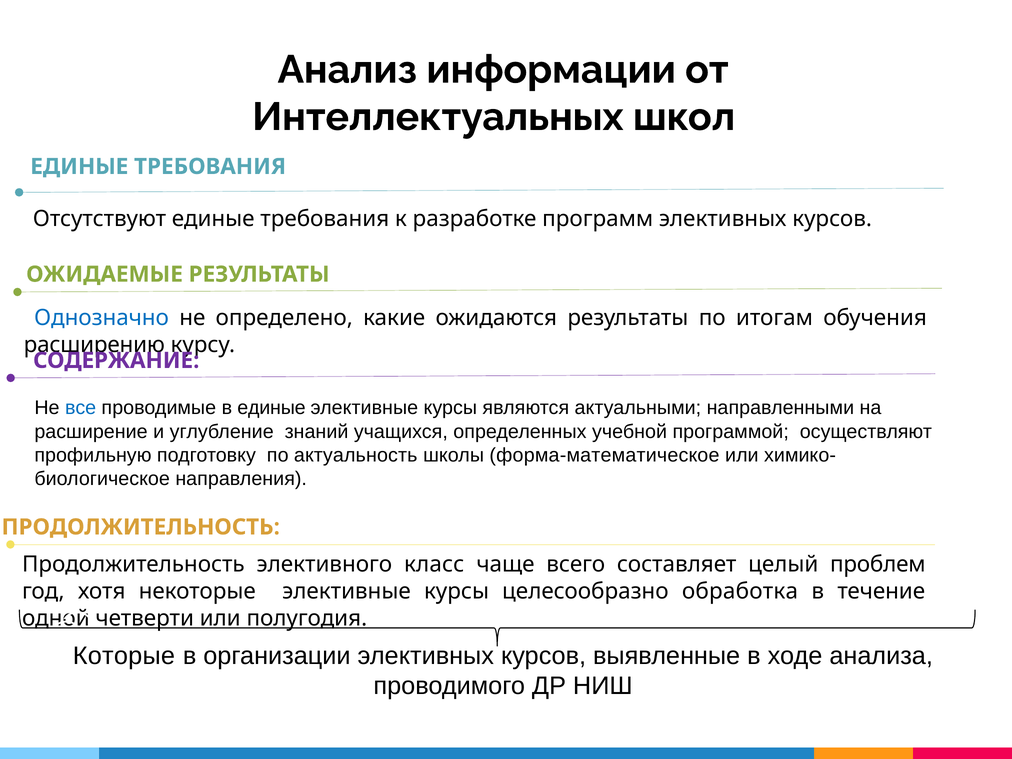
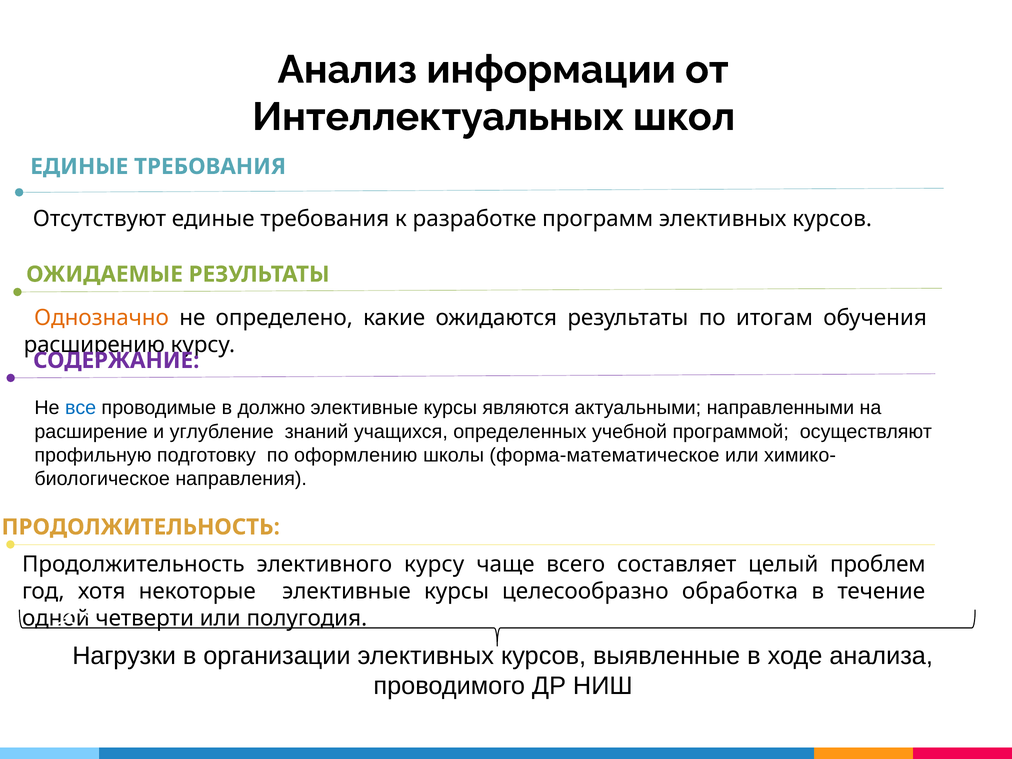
Однозначно colour: blue -> orange
в единые: единые -> должно
актуальность: актуальность -> оформлению
элективного класс: класс -> курсу
Которые: Которые -> Нагрузки
